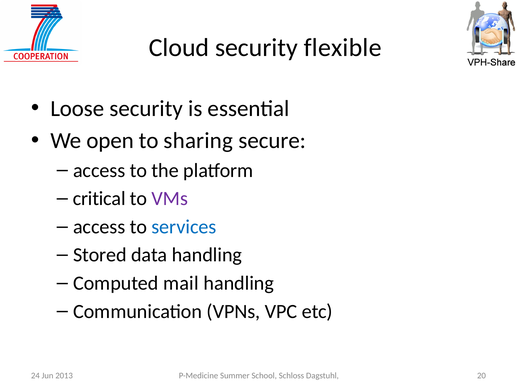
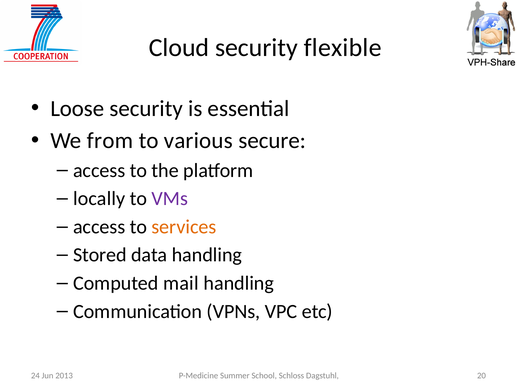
open: open -> from
sharing: sharing -> various
critical: critical -> locally
services colour: blue -> orange
